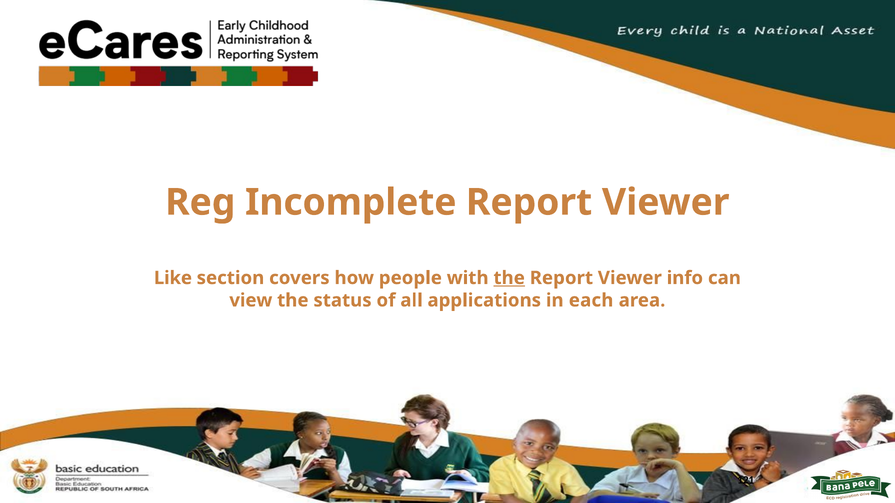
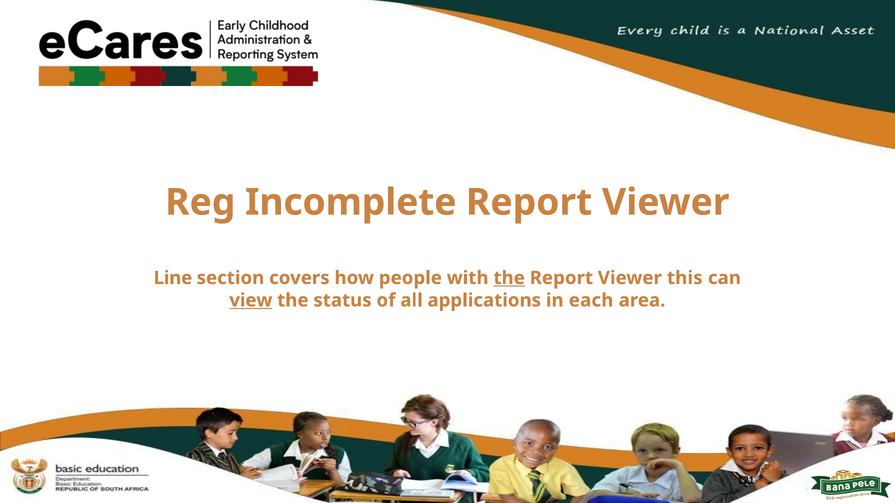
Like: Like -> Line
info: info -> this
view underline: none -> present
